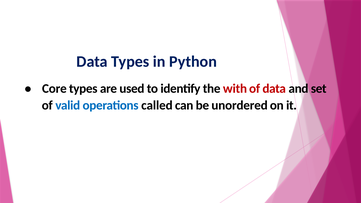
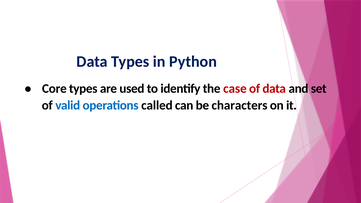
with: with -> case
unordered: unordered -> characters
